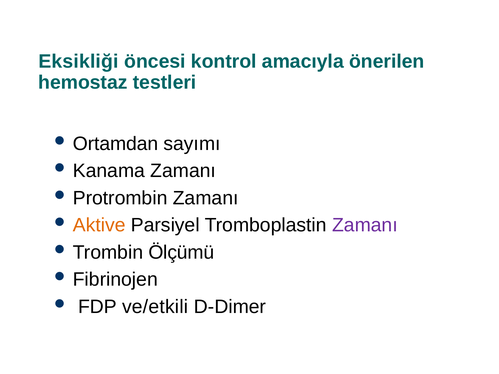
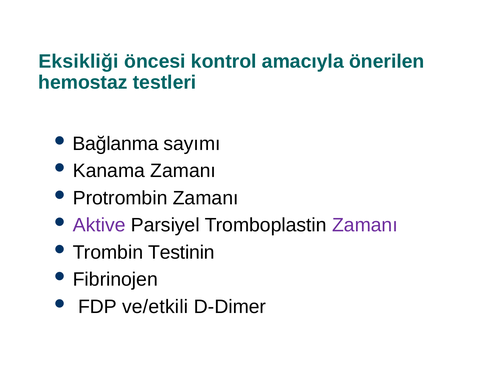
Ortamdan: Ortamdan -> Bağlanma
Aktive colour: orange -> purple
Ölçümü: Ölçümü -> Testinin
